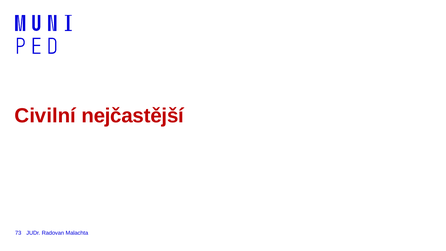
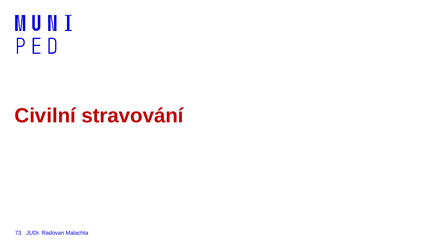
nejčastější: nejčastější -> stravování
